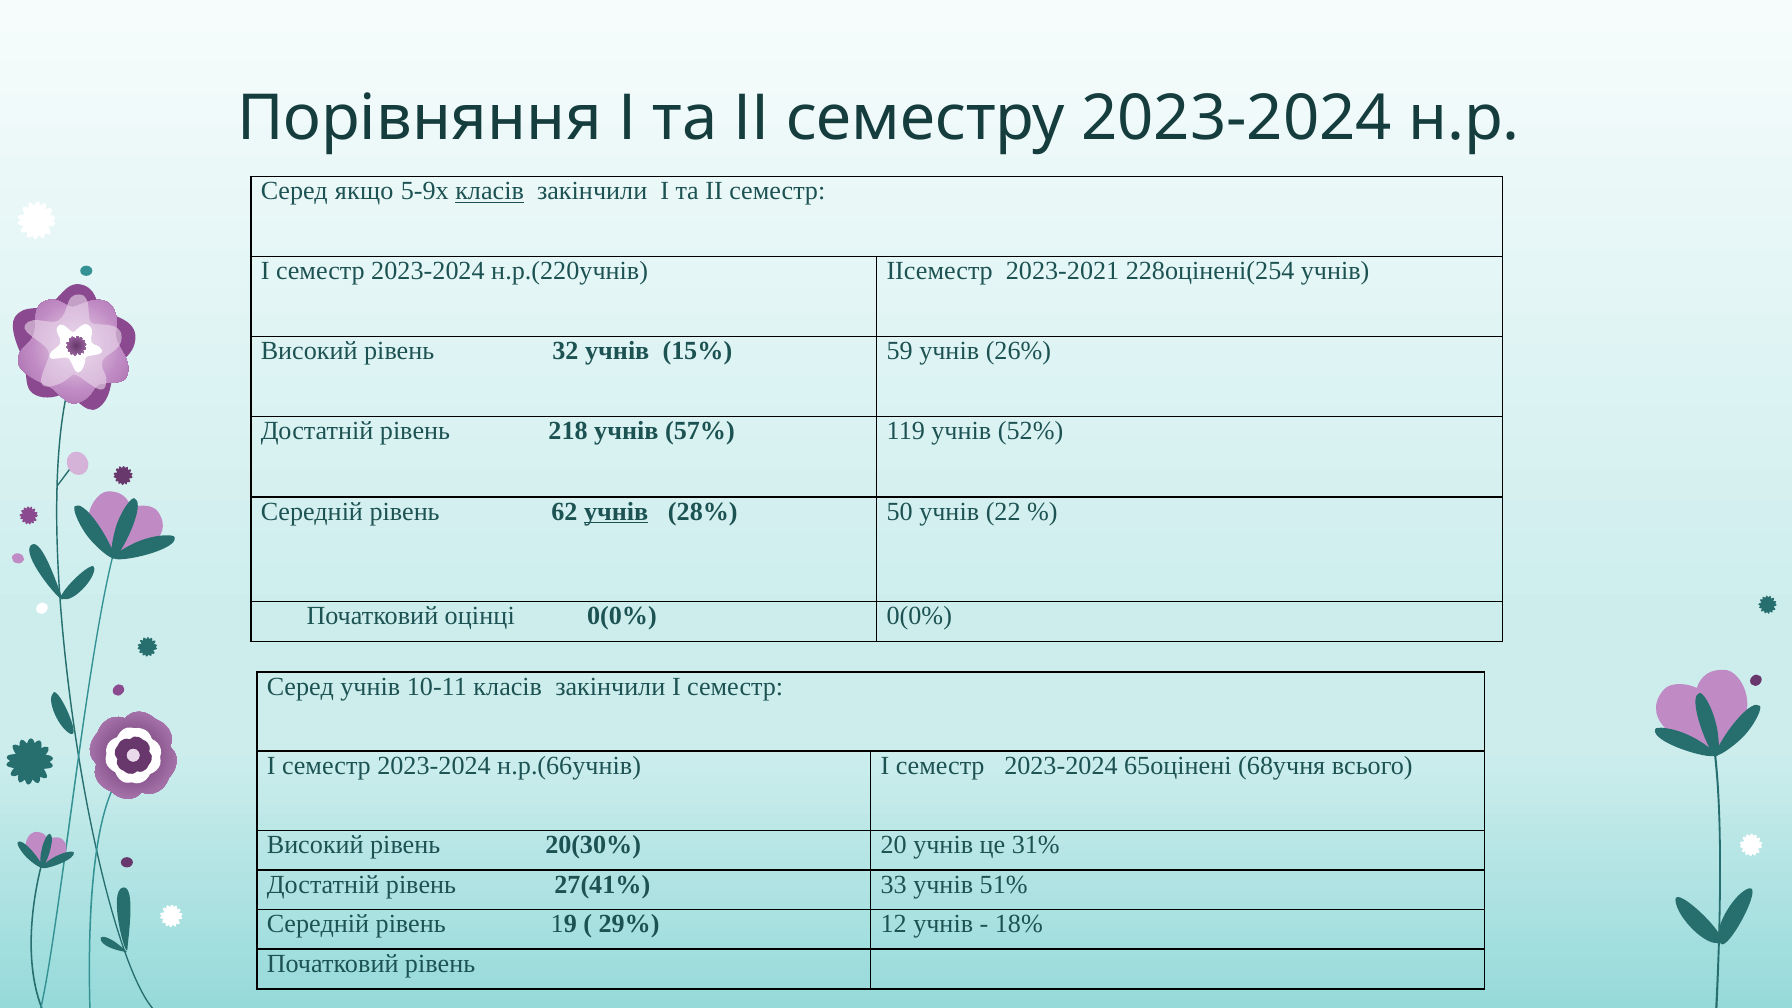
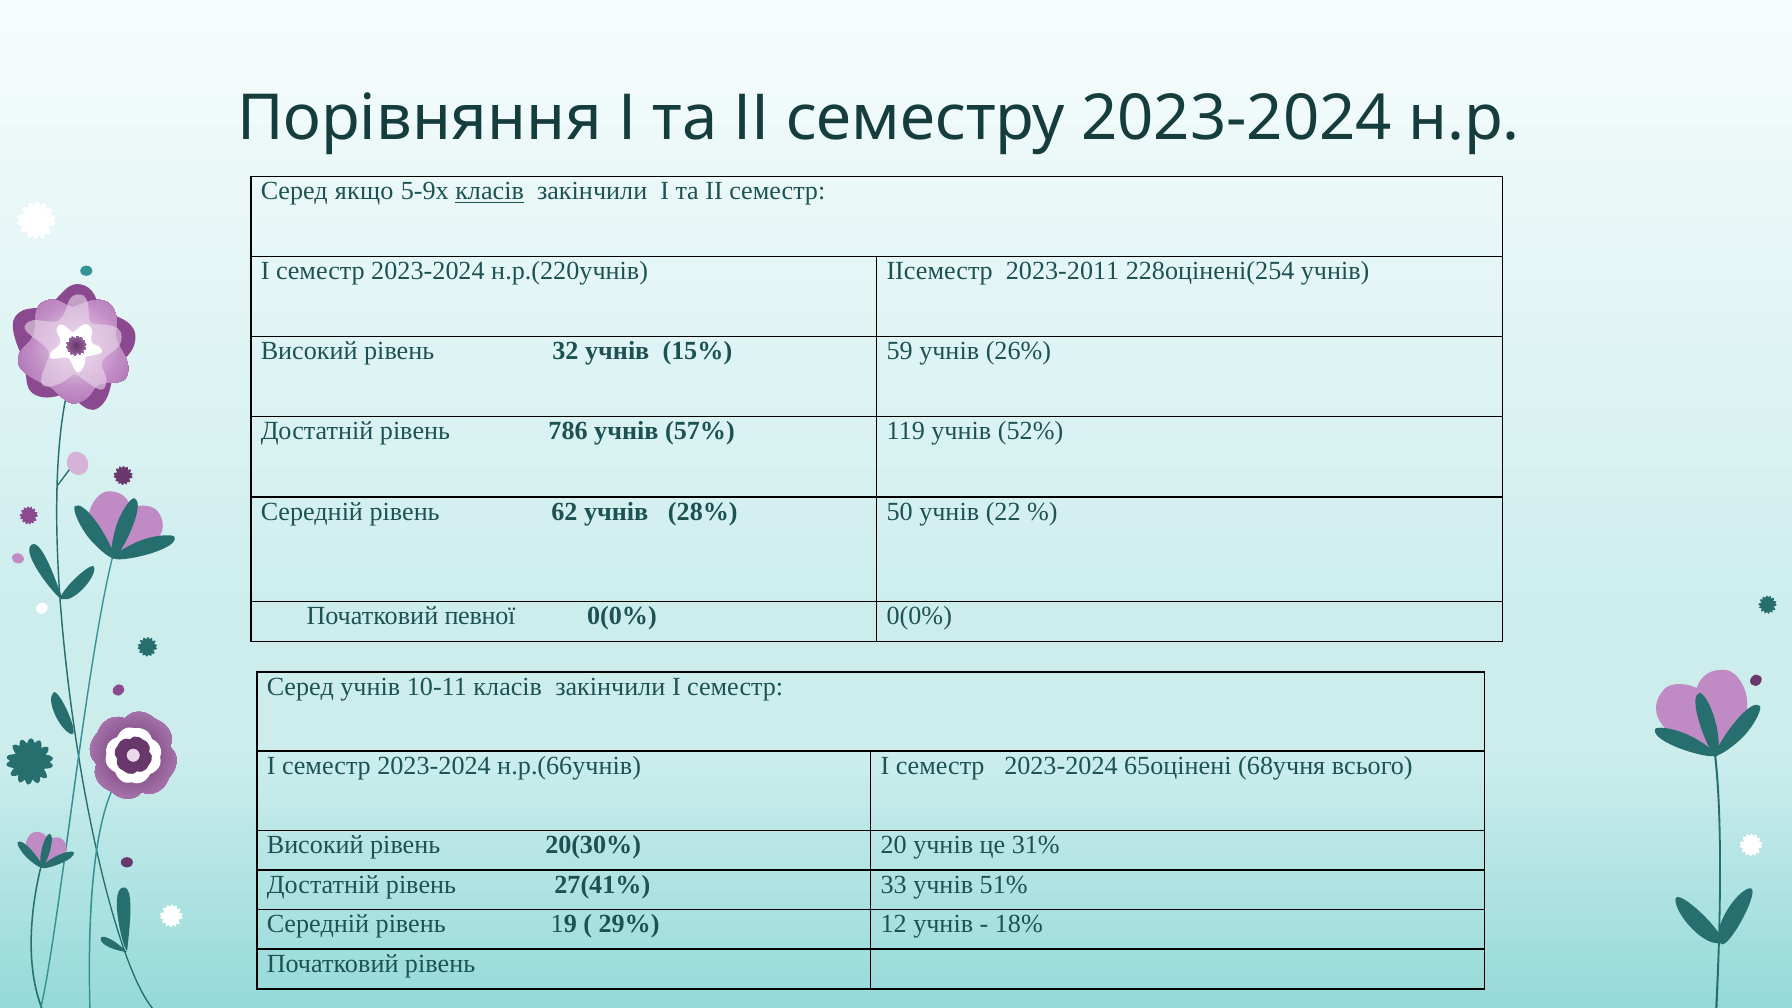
2023-2021: 2023-2021 -> 2023-2011
218: 218 -> 786
учнів at (616, 511) underline: present -> none
оцінці: оцінці -> певної
